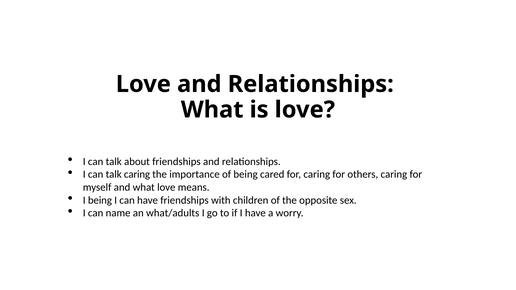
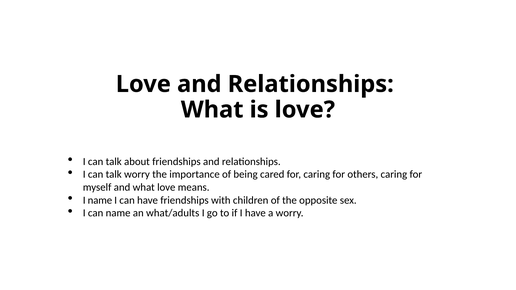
talk caring: caring -> worry
I being: being -> name
